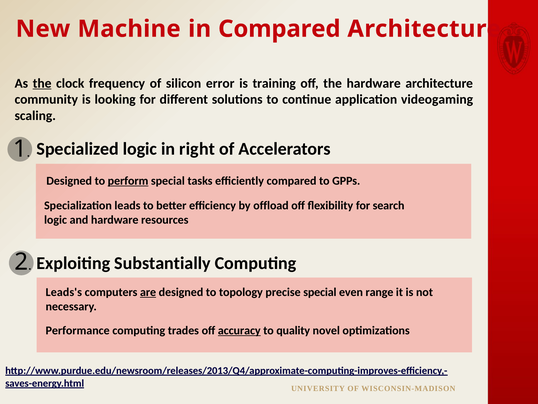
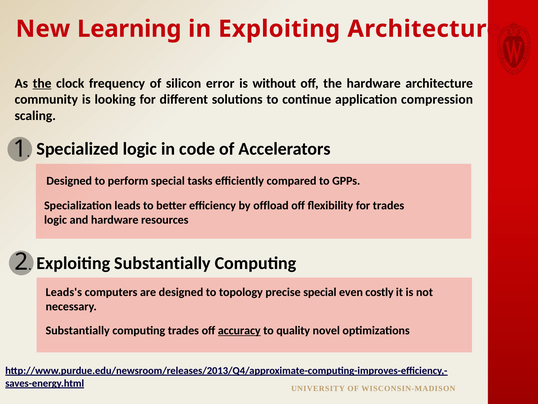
Machine: Machine -> Learning
in Compared: Compared -> Exploiting
training: training -> without
videogaming: videogaming -> compression
right: right -> code
perform underline: present -> none
for search: search -> trades
are underline: present -> none
range: range -> costly
Performance at (78, 330): Performance -> Substantially
